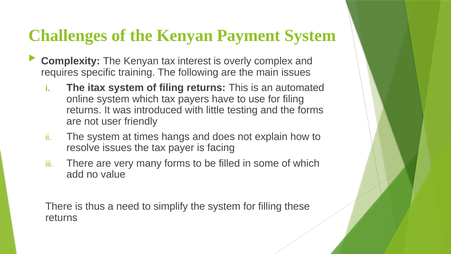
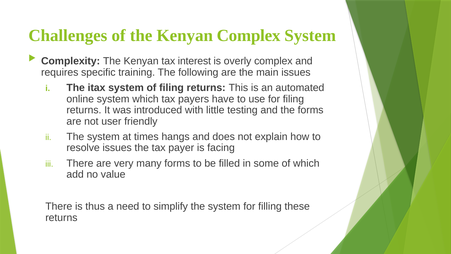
Kenyan Payment: Payment -> Complex
